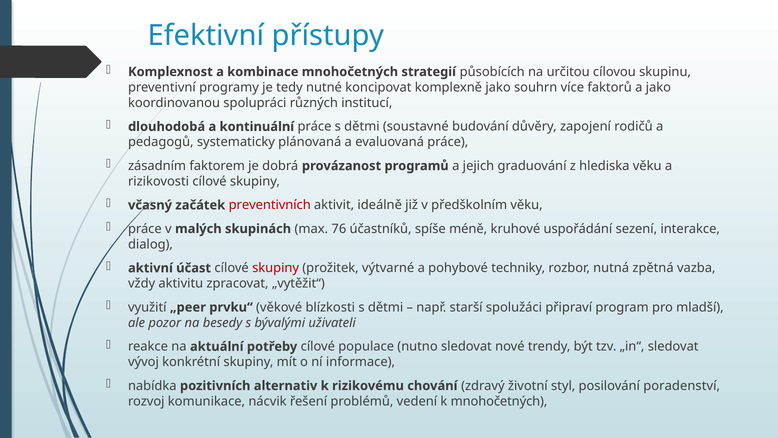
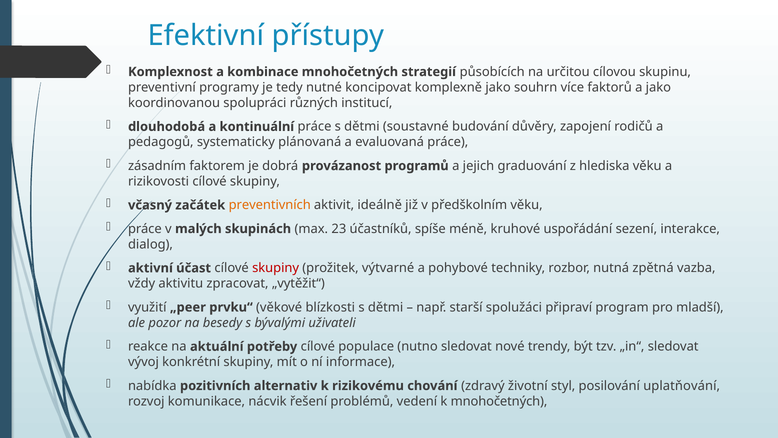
preventivních colour: red -> orange
76: 76 -> 23
poradenství: poradenství -> uplatňování
